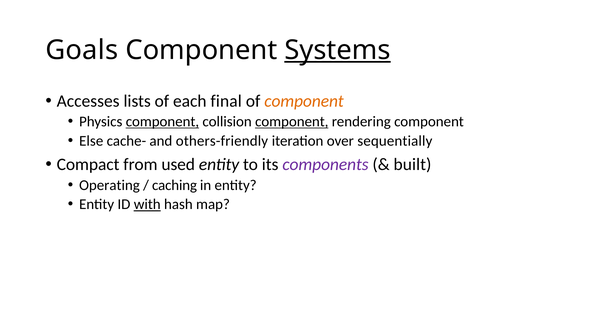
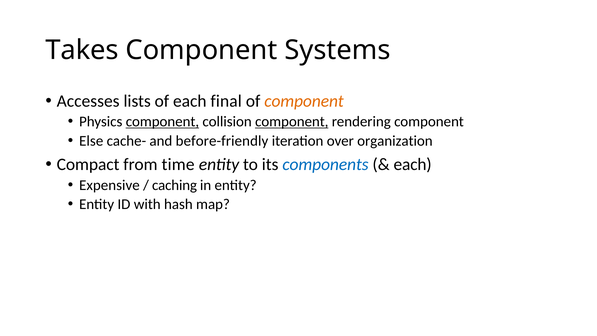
Goals: Goals -> Takes
Systems underline: present -> none
others-friendly: others-friendly -> before-friendly
sequentially: sequentially -> organization
used: used -> time
components colour: purple -> blue
built at (412, 164): built -> each
Operating: Operating -> Expensive
with underline: present -> none
